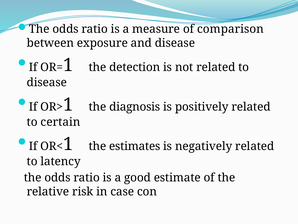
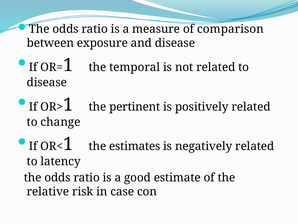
detection: detection -> temporal
diagnosis: diagnosis -> pertinent
certain: certain -> change
